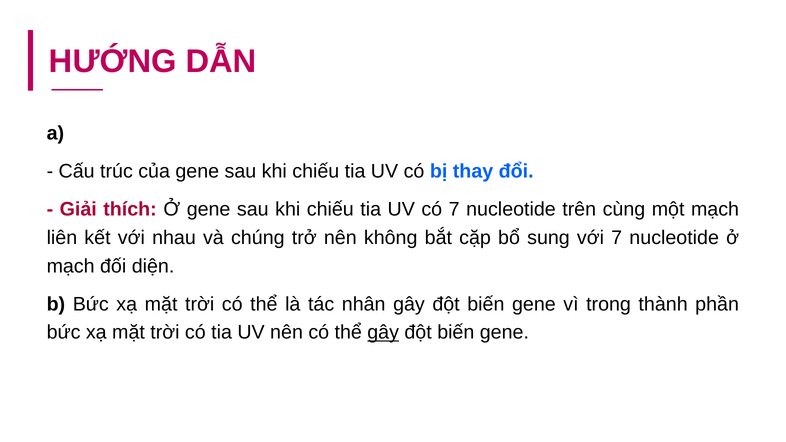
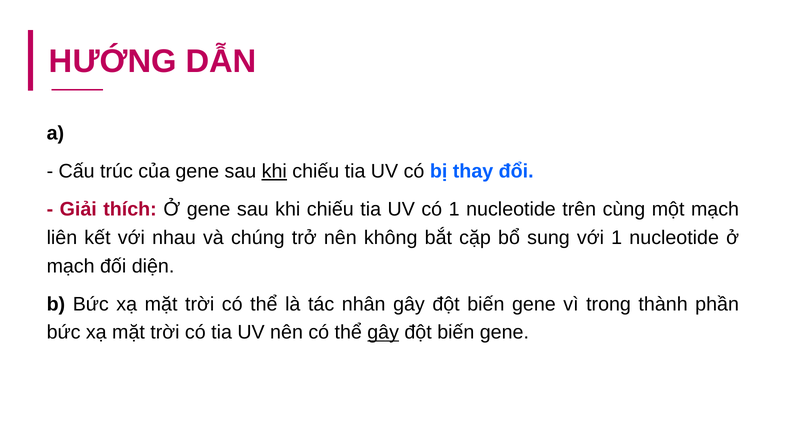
khi at (274, 171) underline: none -> present
có 7: 7 -> 1
với 7: 7 -> 1
